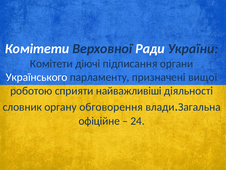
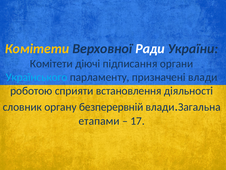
Комітети at (37, 49) colour: white -> yellow
Українського colour: white -> light blue
призначені вищої: вищої -> влади
найважливіші: найважливіші -> встановлення
обговорення: обговорення -> безперервній
офіційне: офіційне -> етапами
24: 24 -> 17
